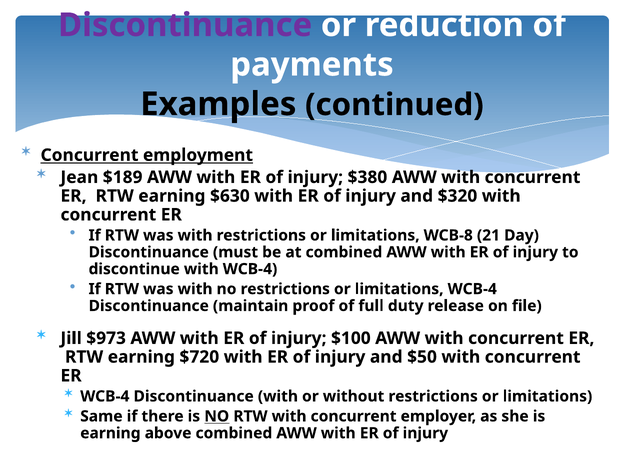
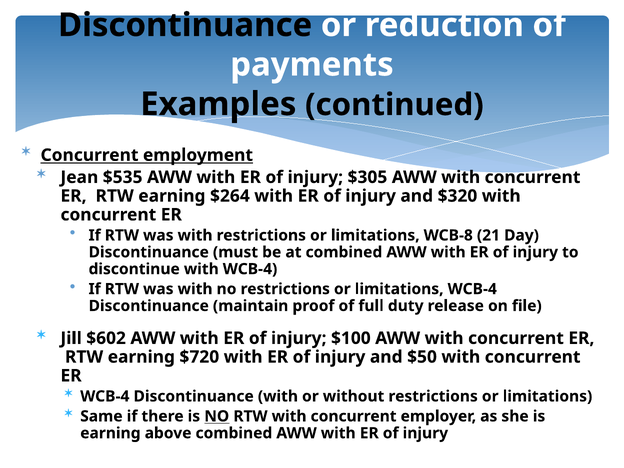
Discontinuance at (185, 25) colour: purple -> black
$189: $189 -> $535
$380: $380 -> $305
$630: $630 -> $264
$973: $973 -> $602
